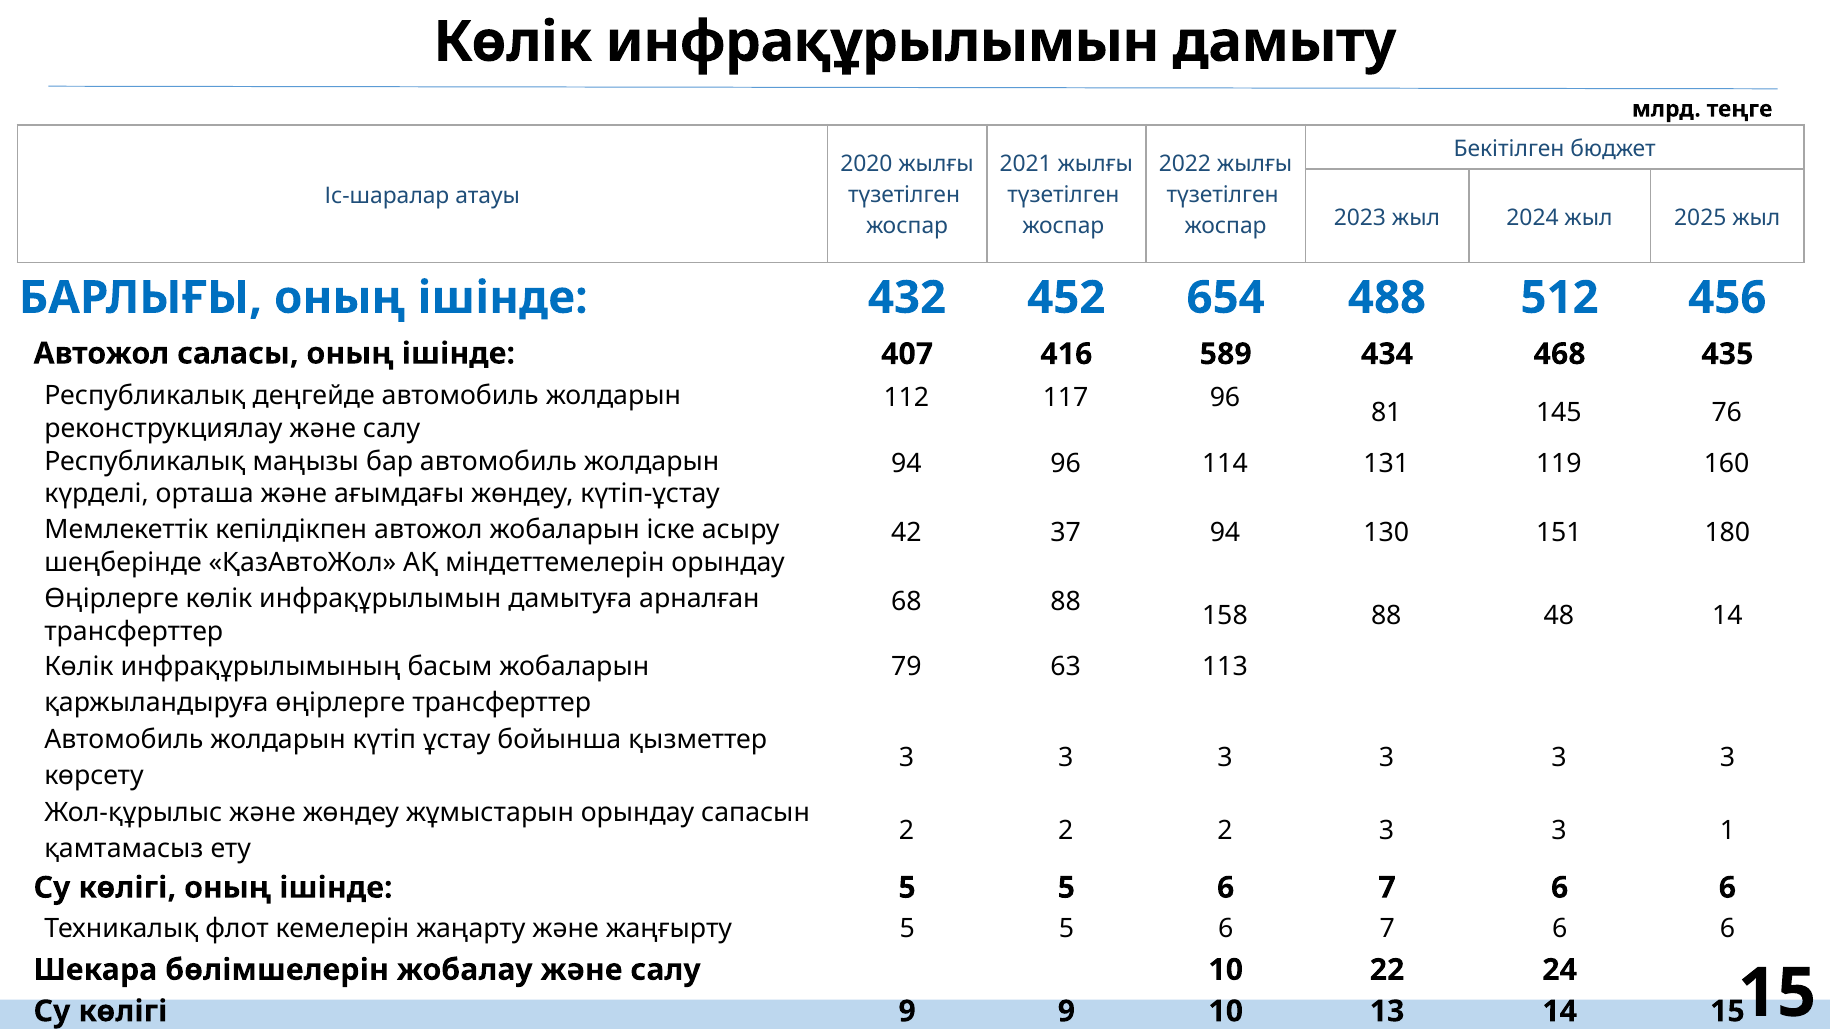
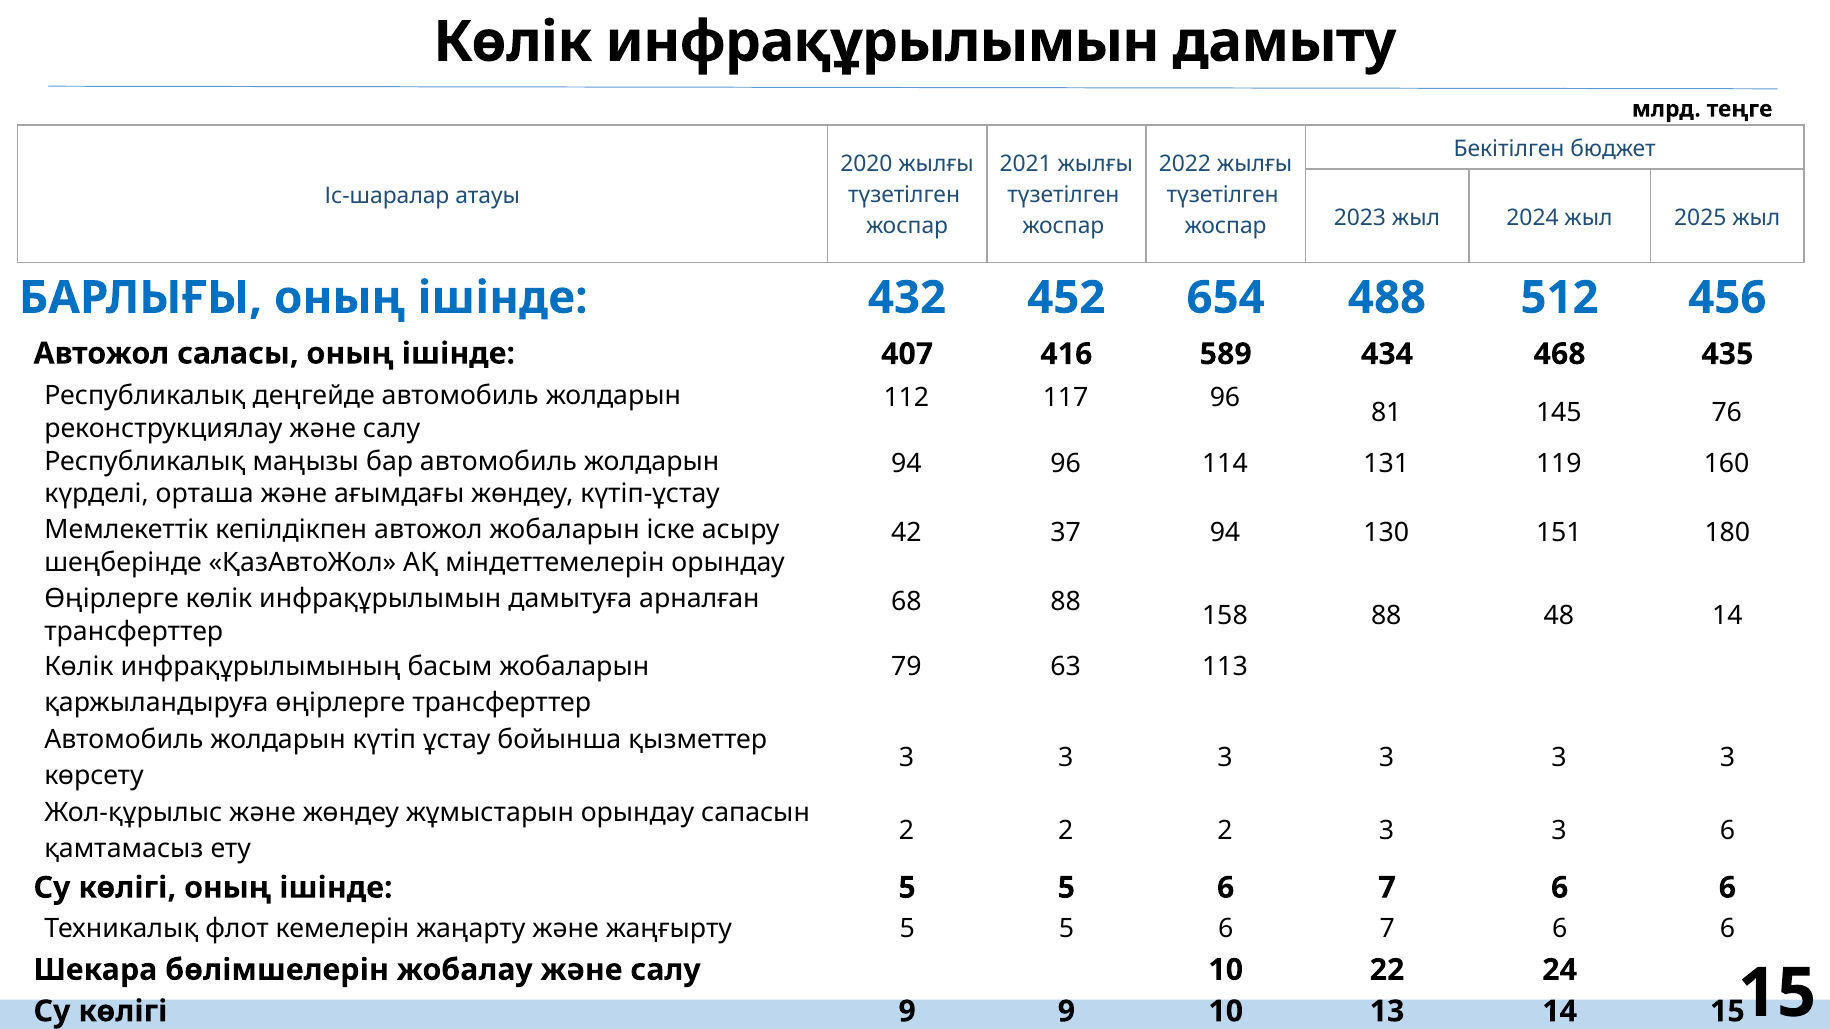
3 1: 1 -> 6
